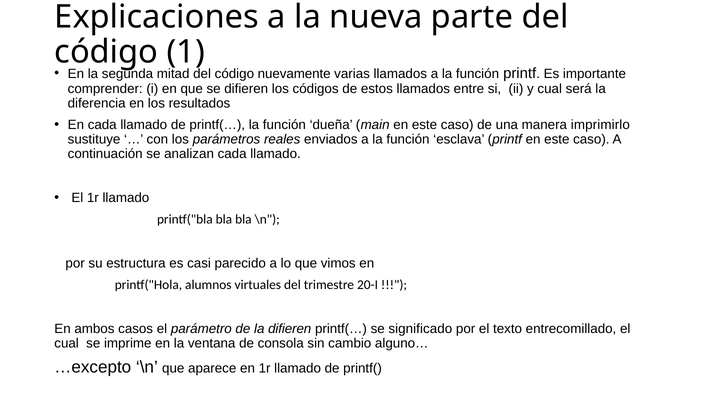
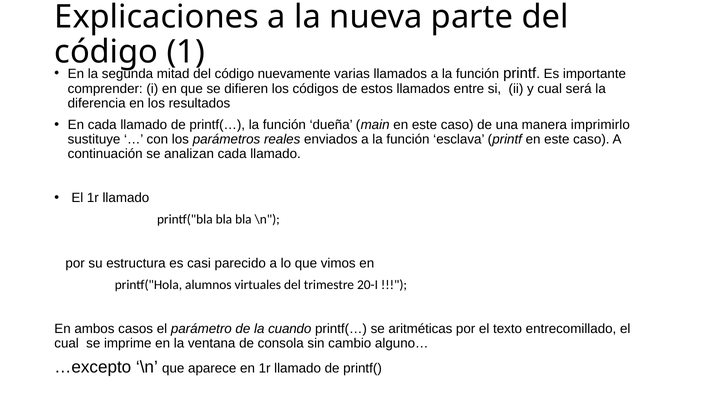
la difieren: difieren -> cuando
significado: significado -> aritméticas
